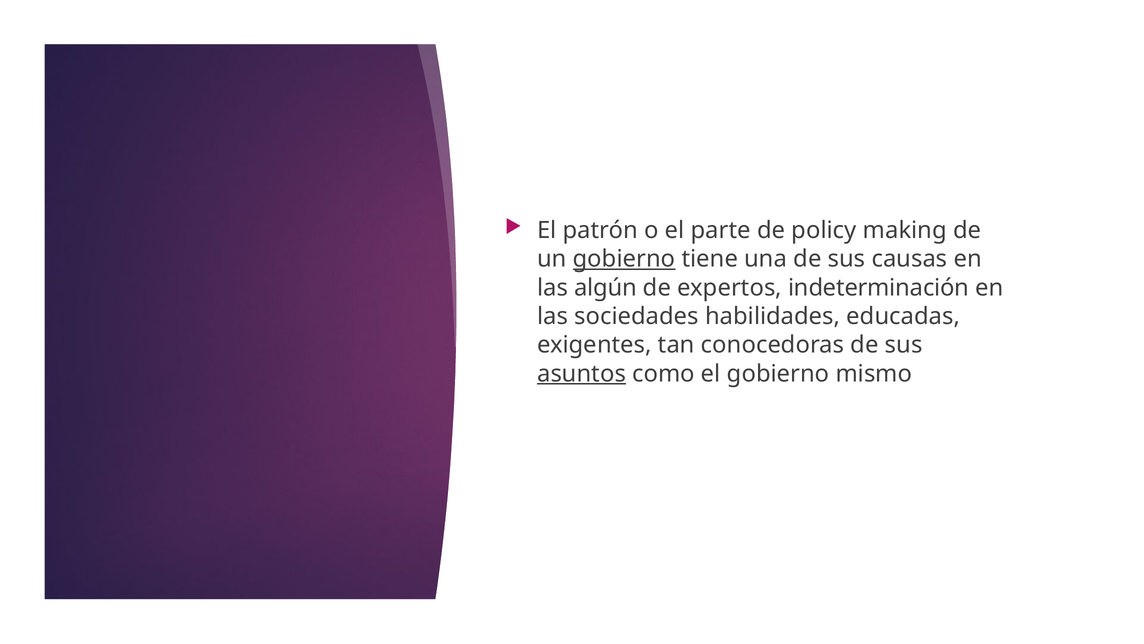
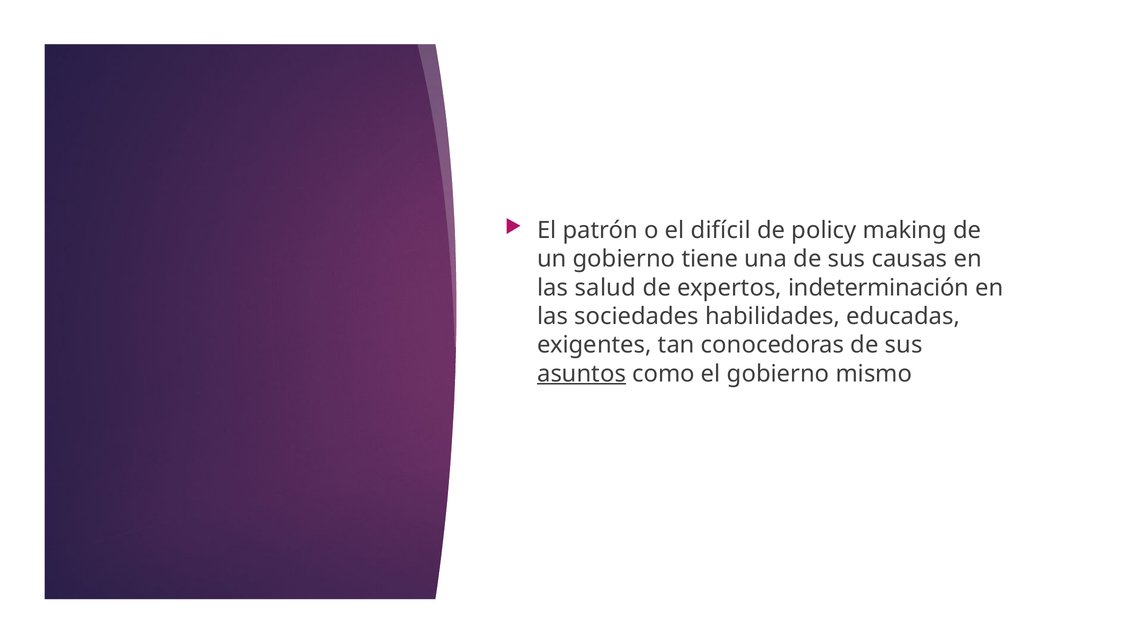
parte: parte -> difícil
gobierno at (624, 259) underline: present -> none
algún: algún -> salud
